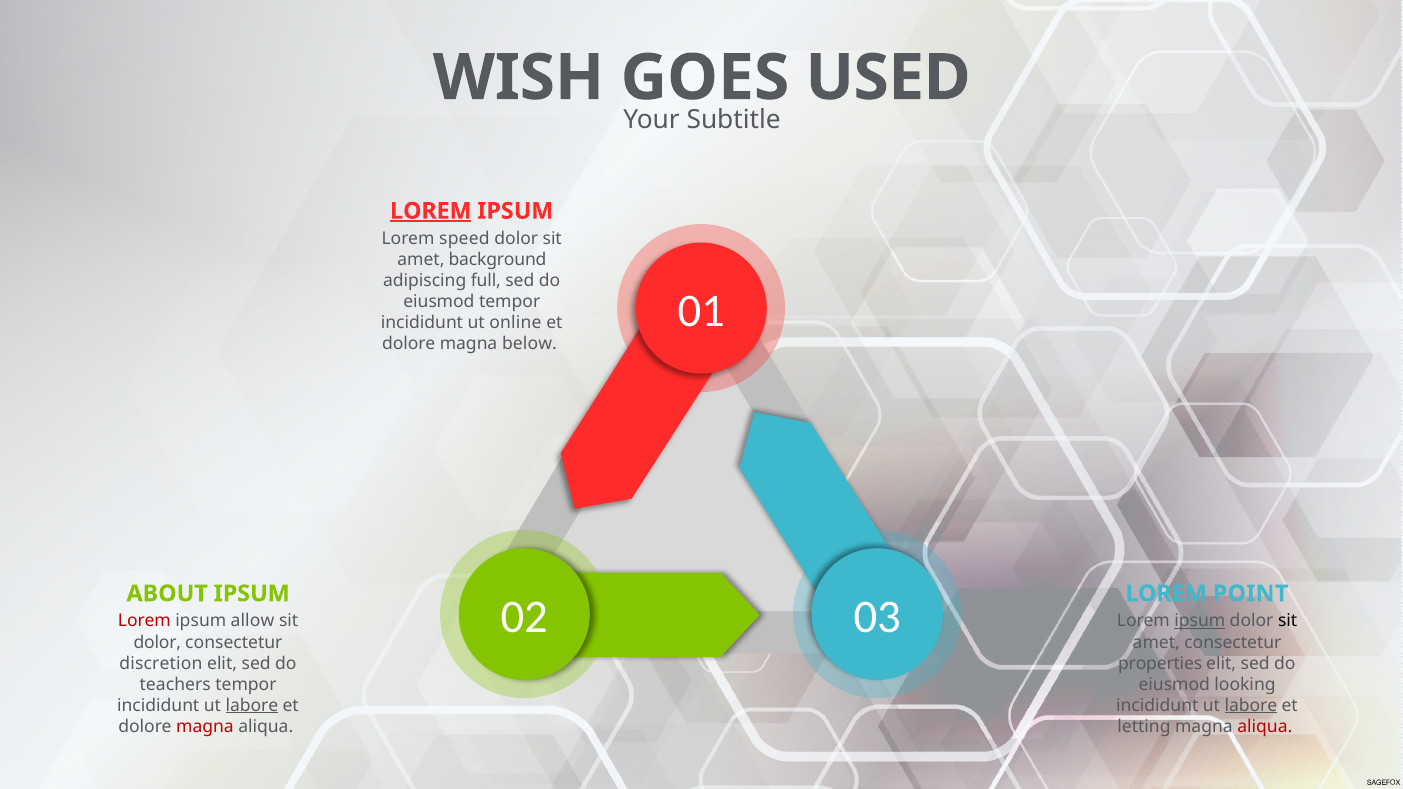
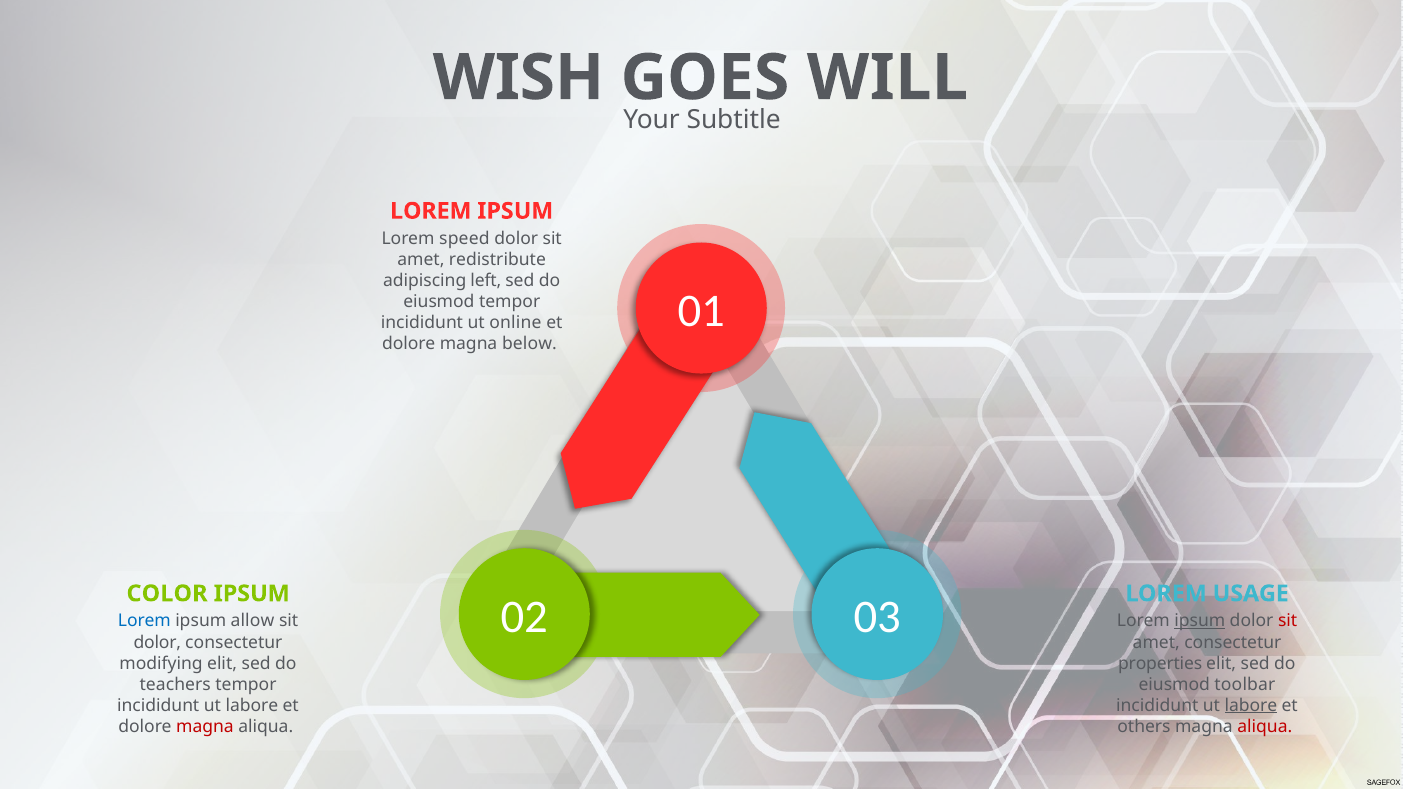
USED: USED -> WILL
LOREM at (431, 211) underline: present -> none
background: background -> redistribute
full: full -> left
ABOUT: ABOUT -> COLOR
POINT: POINT -> USAGE
Lorem at (144, 621) colour: red -> blue
sit at (1288, 621) colour: black -> red
discretion: discretion -> modifying
looking: looking -> toolbar
labore at (252, 706) underline: present -> none
letting: letting -> others
